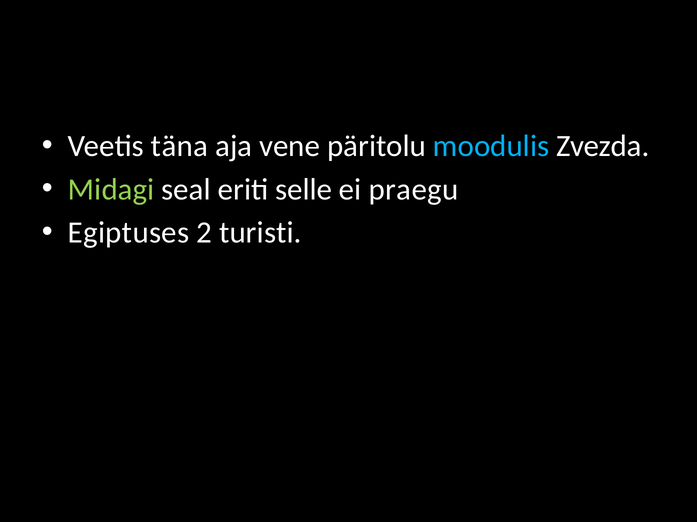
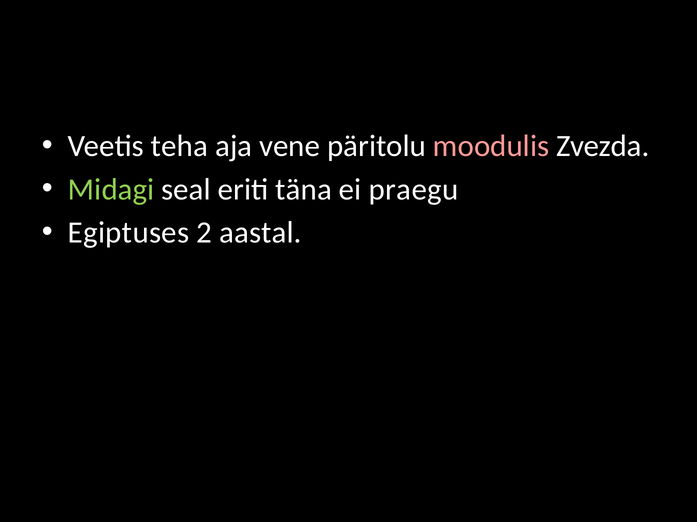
täna: täna -> teha
moodulis colour: light blue -> pink
selle: selle -> täna
turisti: turisti -> aastal
